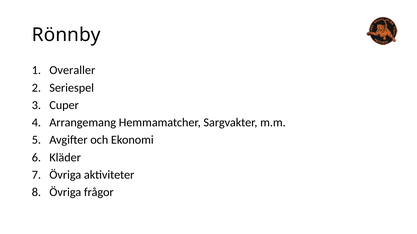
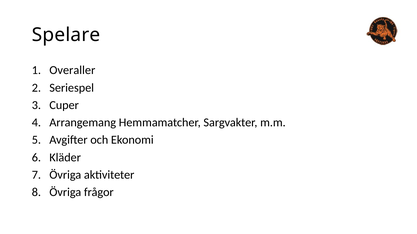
Rönnby: Rönnby -> Spelare
